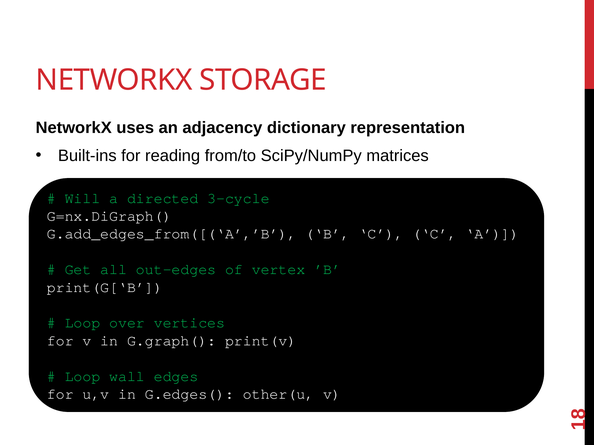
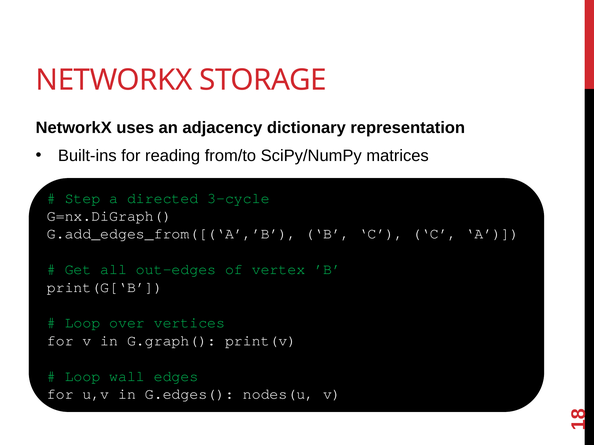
Will: Will -> Step
other(u: other(u -> nodes(u
